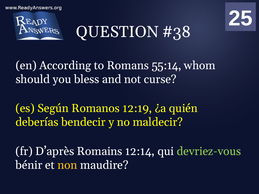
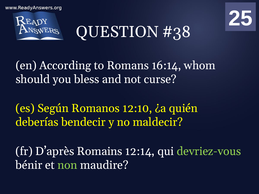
55:14: 55:14 -> 16:14
12:19: 12:19 -> 12:10
non colour: yellow -> light green
